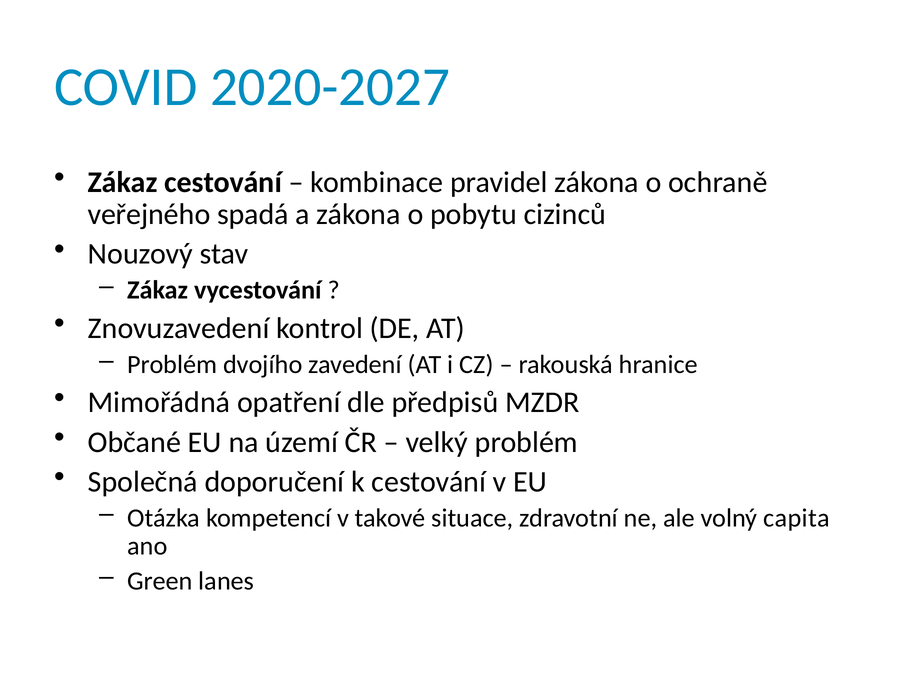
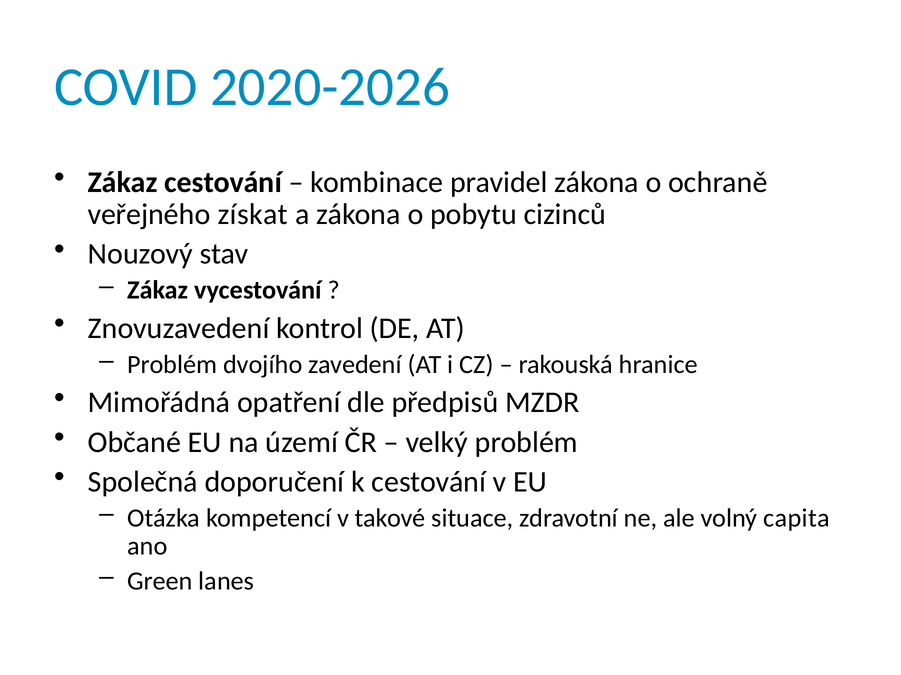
2020-2027: 2020-2027 -> 2020-2026
spadá: spadá -> získat
